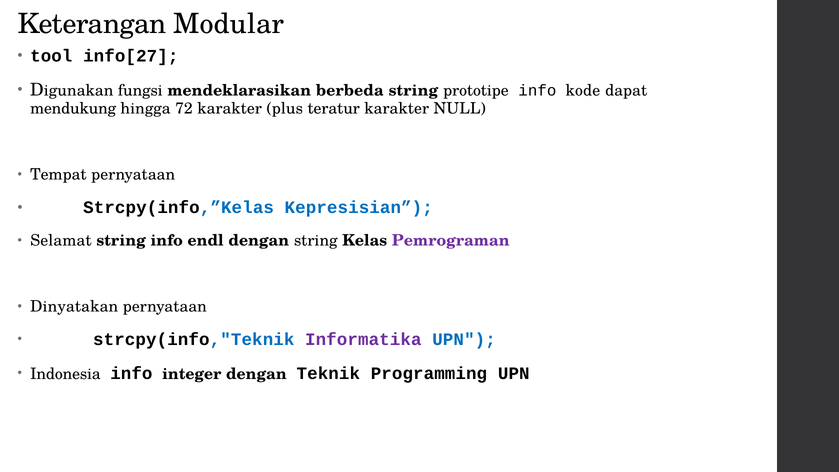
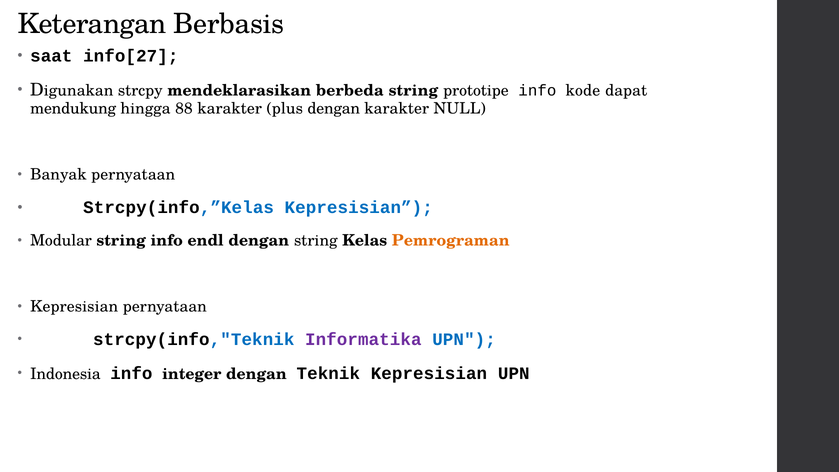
Modular: Modular -> Berbasis
tool: tool -> saat
fungsi: fungsi -> strcpy
72: 72 -> 88
plus teratur: teratur -> dengan
Tempat: Tempat -> Banyak
Selamat: Selamat -> Modular
Pemrograman colour: purple -> orange
Dinyatakan at (74, 306): Dinyatakan -> Kepresisian
Teknik Programming: Programming -> Kepresisian
